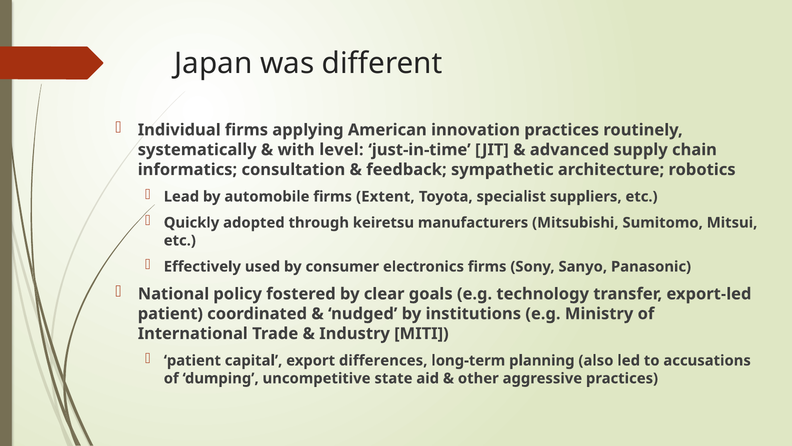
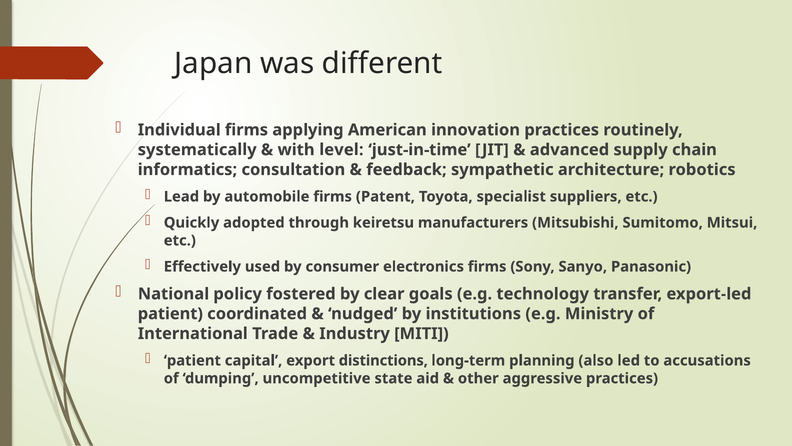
Extent: Extent -> Patent
differences: differences -> distinctions
